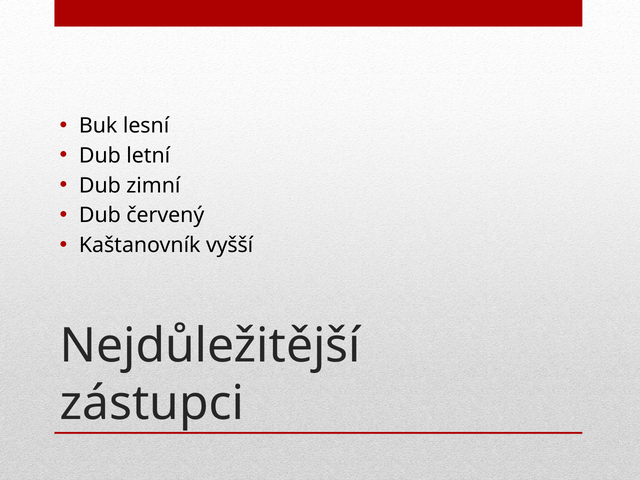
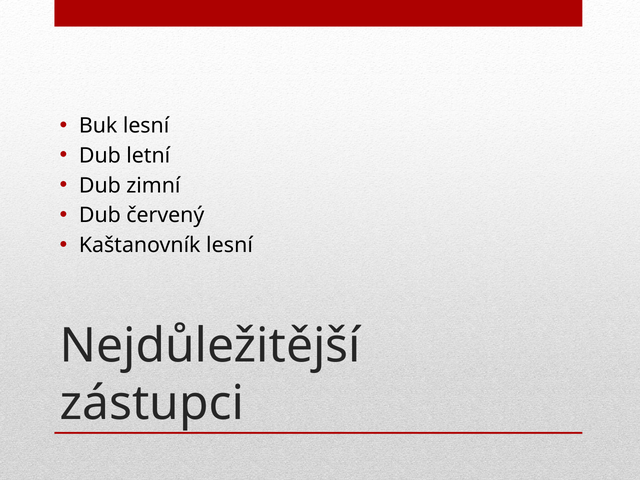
Kaštanovník vyšší: vyšší -> lesní
